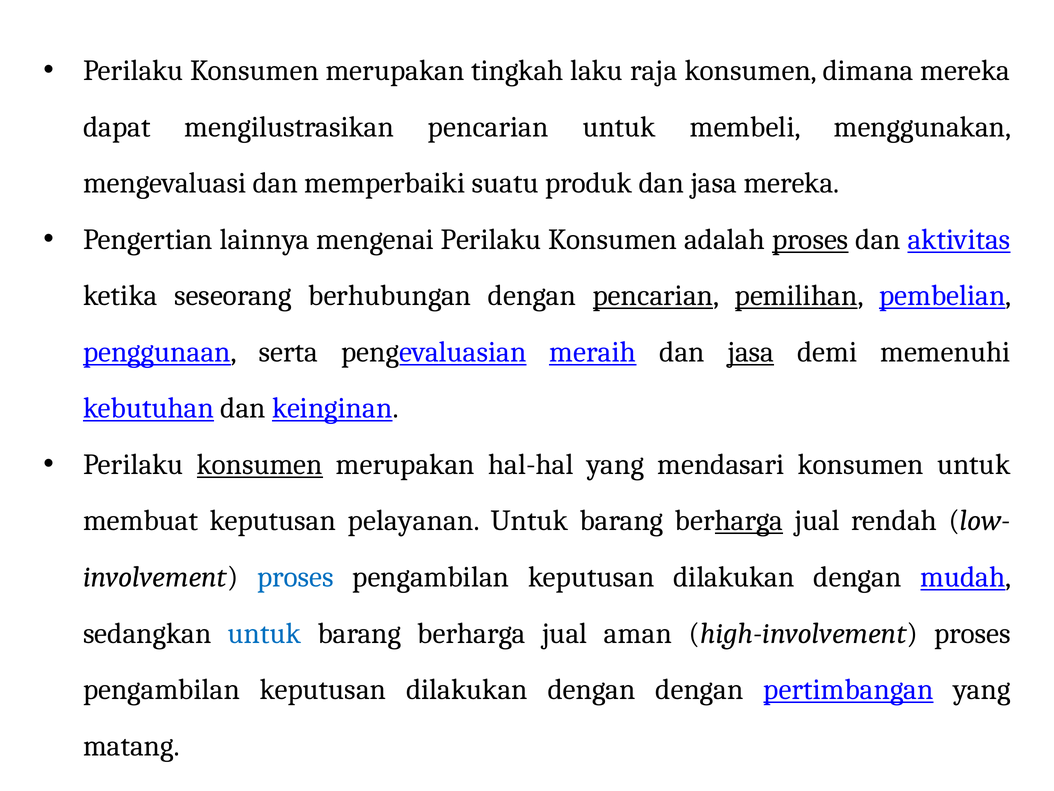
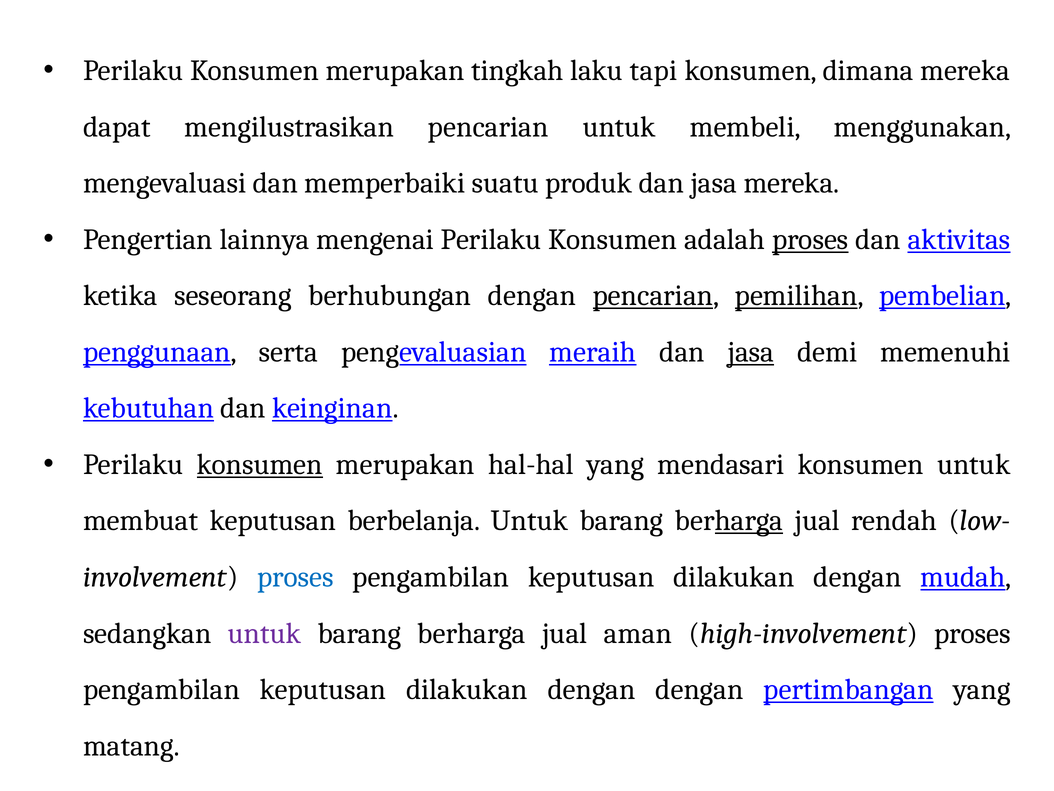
raja: raja -> tapi
pelayanan: pelayanan -> berbelanja
untuk at (264, 633) colour: blue -> purple
